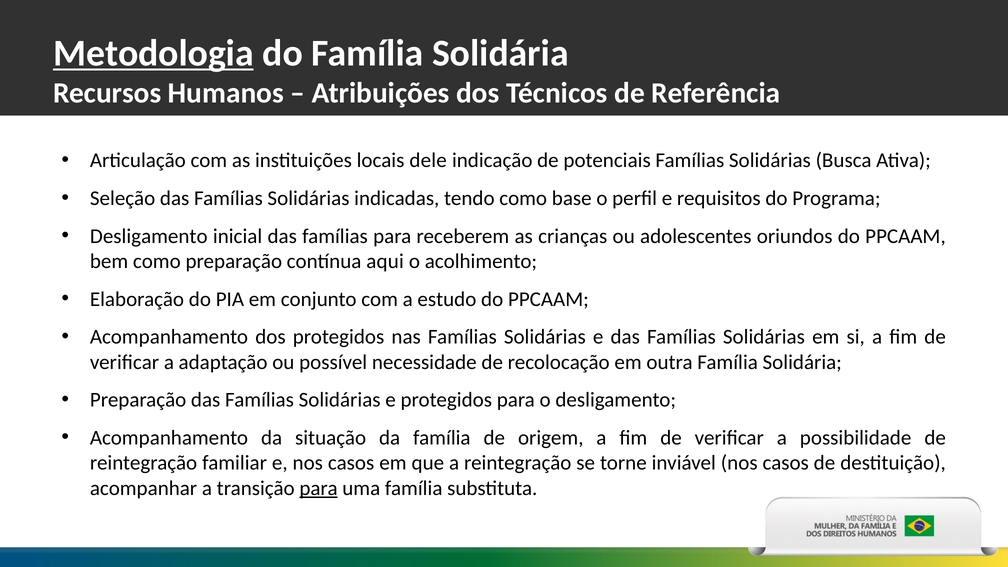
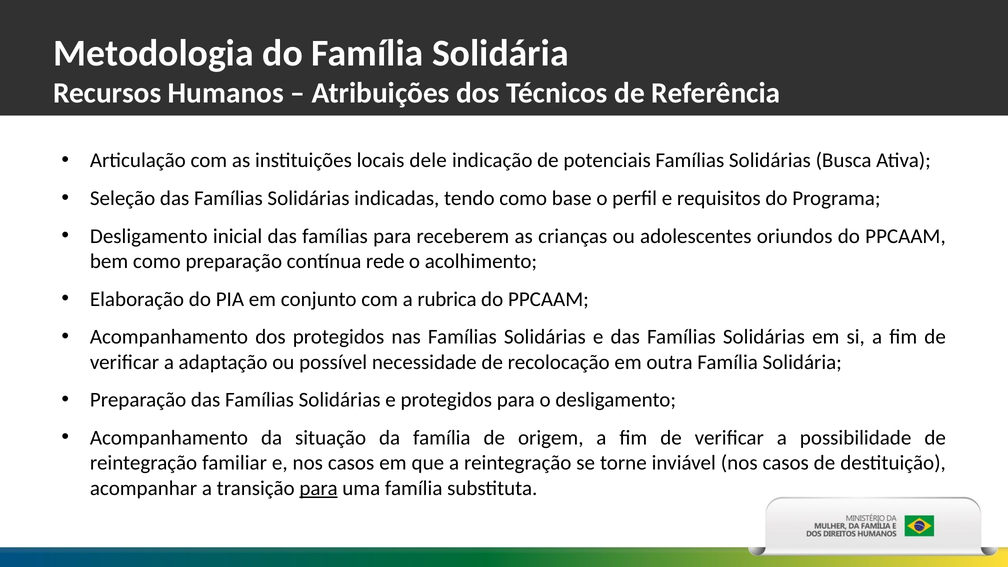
Metodologia underline: present -> none
aqui: aqui -> rede
estudo: estudo -> rubrica
